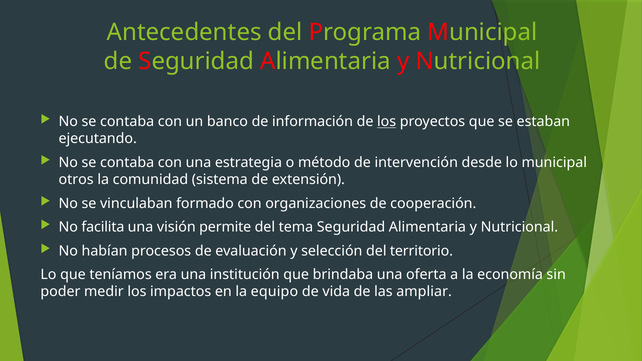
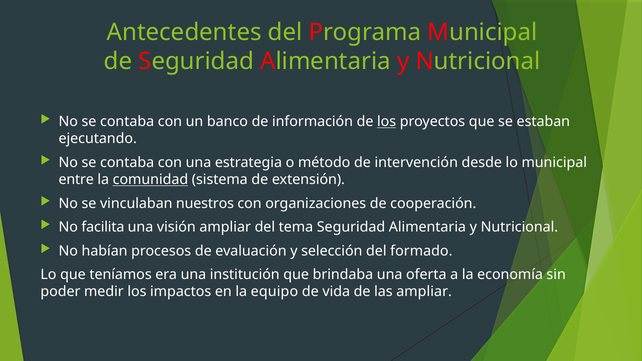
otros: otros -> entre
comunidad underline: none -> present
formado: formado -> nuestros
visión permite: permite -> ampliar
territorio: territorio -> formado
